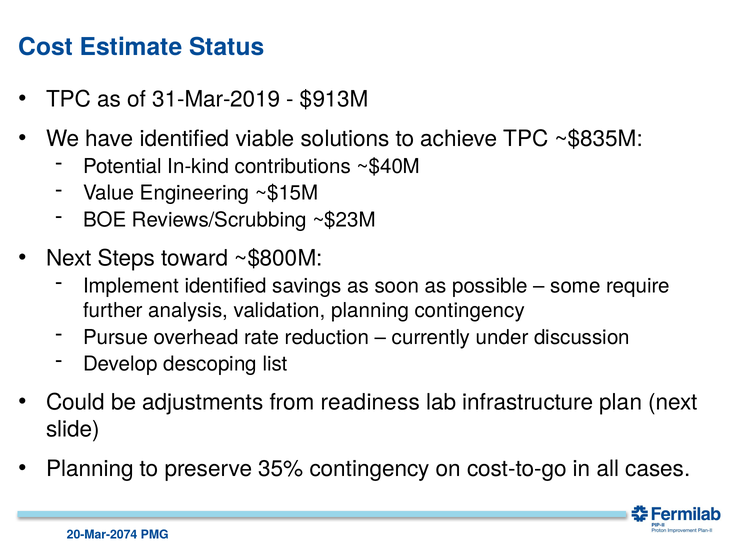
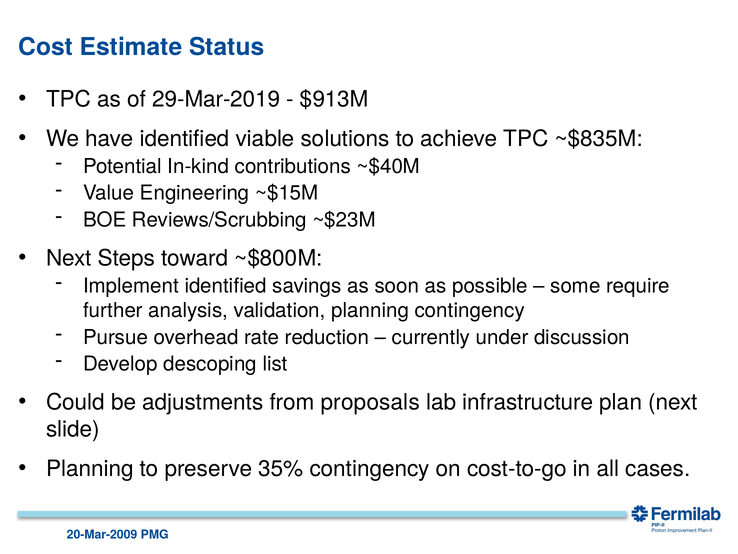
31-Mar-2019: 31-Mar-2019 -> 29-Mar-2019
readiness: readiness -> proposals
20-Mar-2074: 20-Mar-2074 -> 20-Mar-2009
